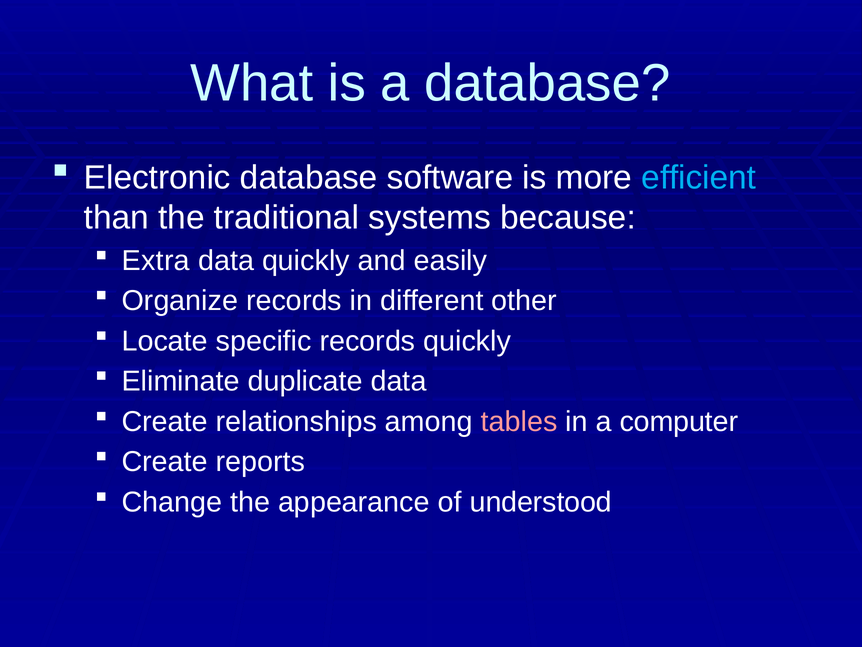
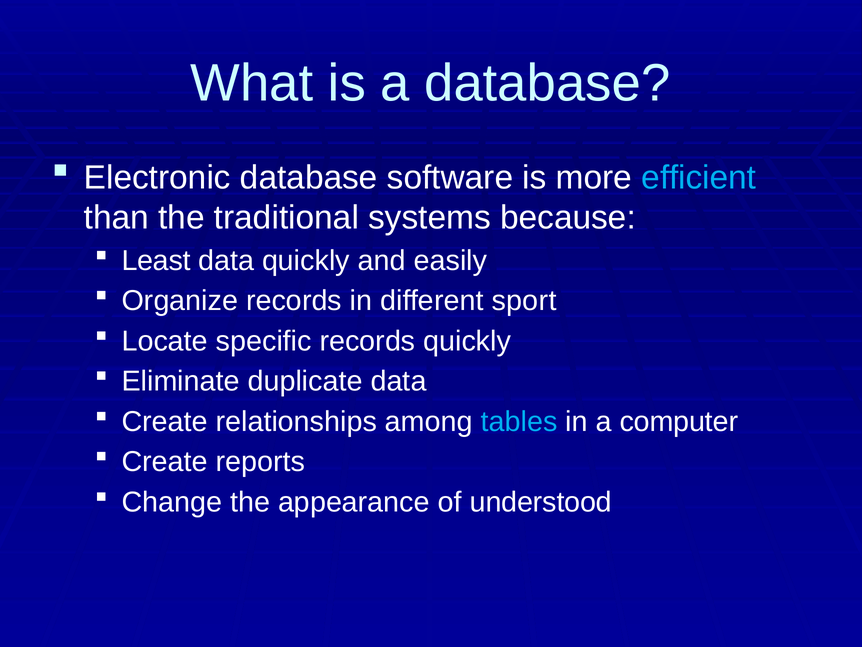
Extra: Extra -> Least
other: other -> sport
tables colour: pink -> light blue
